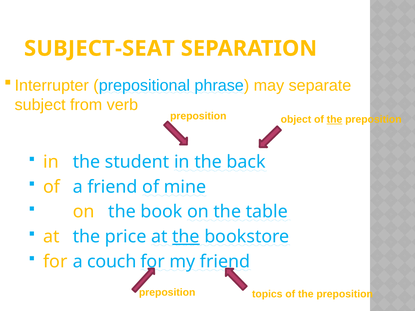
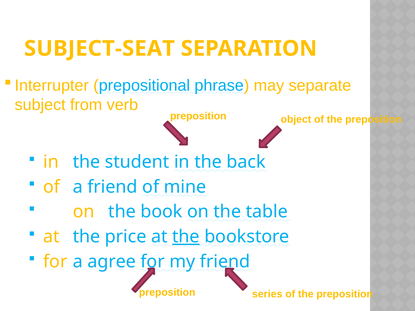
the at (335, 120) underline: present -> none
couch: couch -> agree
topics: topics -> series
